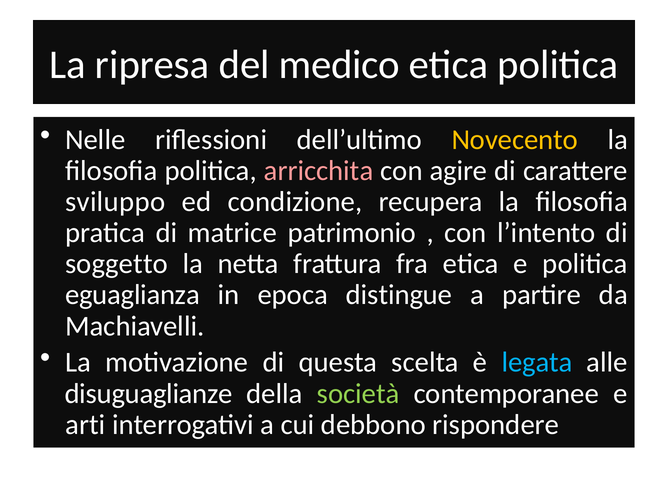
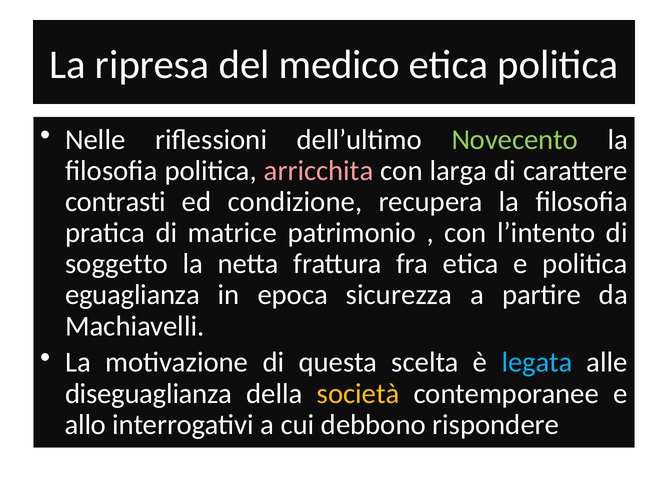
Novecento colour: yellow -> light green
agire: agire -> larga
sviluppo: sviluppo -> contrasti
distingue: distingue -> sicurezza
disuguaglianze: disuguaglianze -> diseguaglianza
società colour: light green -> yellow
arti: arti -> allo
